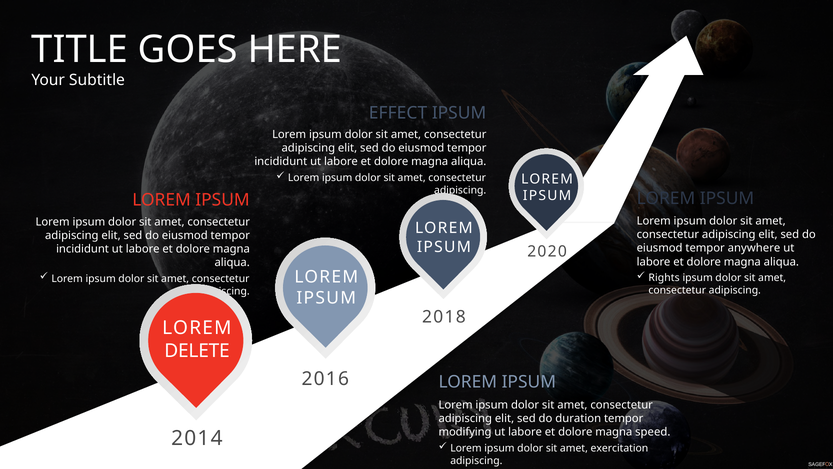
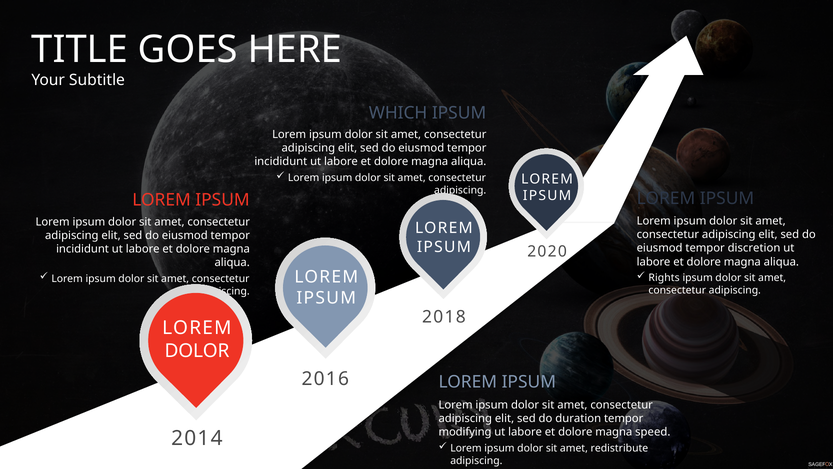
EFFECT: EFFECT -> WHICH
anywhere: anywhere -> discretion
DELETE at (197, 351): DELETE -> DOLOR
exercitation: exercitation -> redistribute
